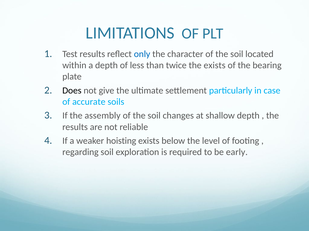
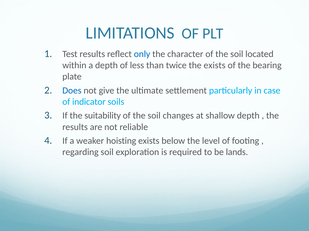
Does colour: black -> blue
accurate: accurate -> indicator
assembly: assembly -> suitability
early: early -> lands
